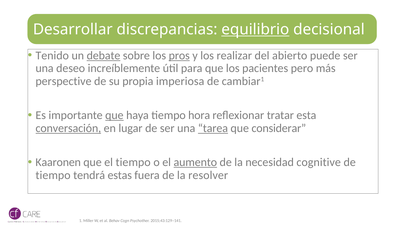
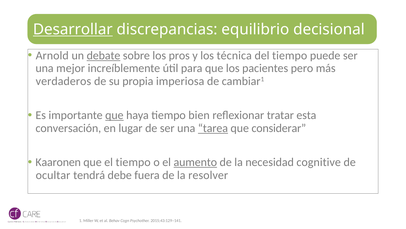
Desarrollar underline: none -> present
equilibrio underline: present -> none
Tenido: Tenido -> Arnold
pros underline: present -> none
realizar: realizar -> técnica
del abierto: abierto -> tiempo
deseo: deseo -> mejor
perspective: perspective -> verdaderos
hora: hora -> bien
conversación underline: present -> none
tiempo at (53, 175): tiempo -> ocultar
estas: estas -> debe
